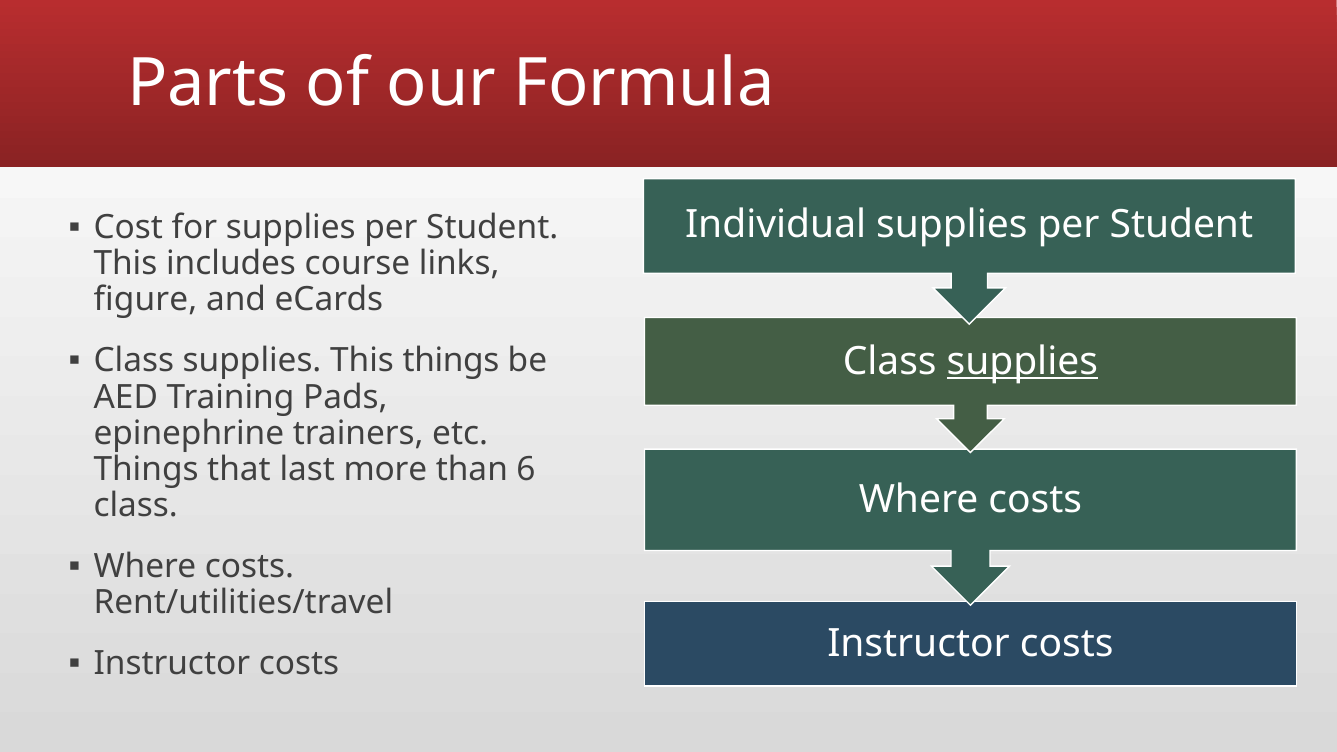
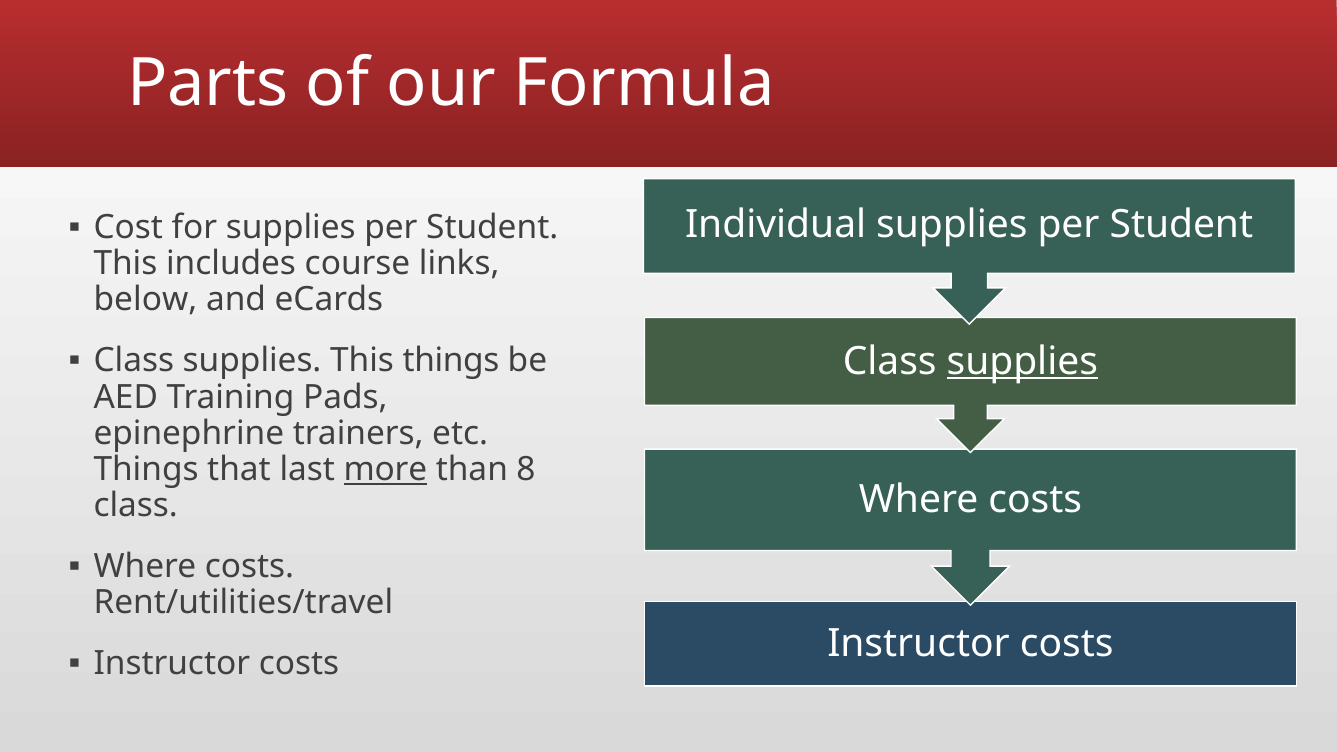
figure: figure -> below
more underline: none -> present
6: 6 -> 8
